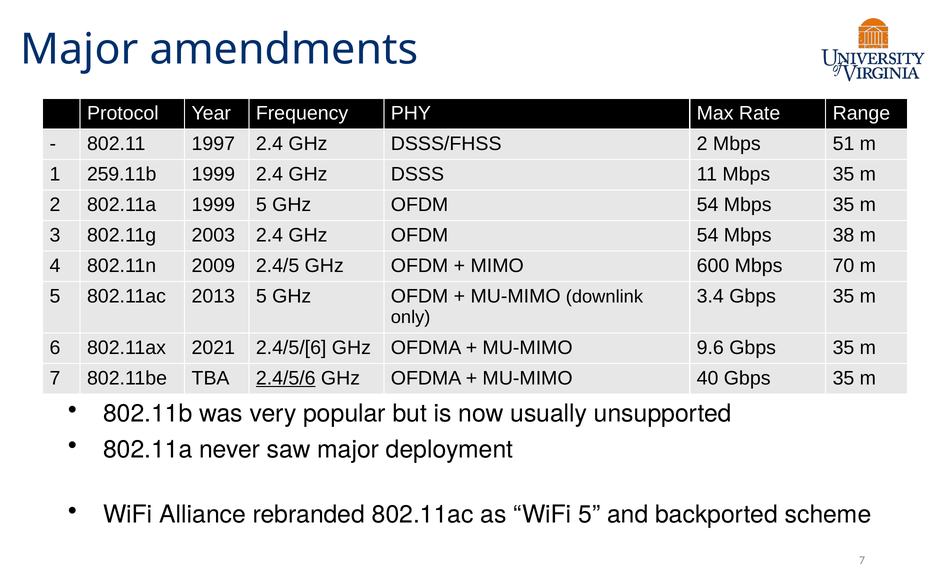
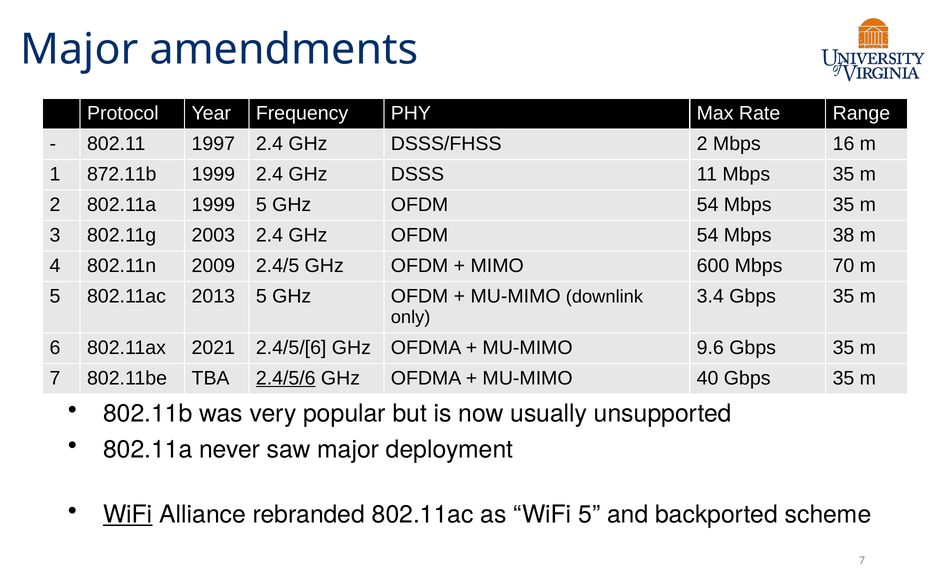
51: 51 -> 16
259.11b: 259.11b -> 872.11b
WiFi at (128, 515) underline: none -> present
